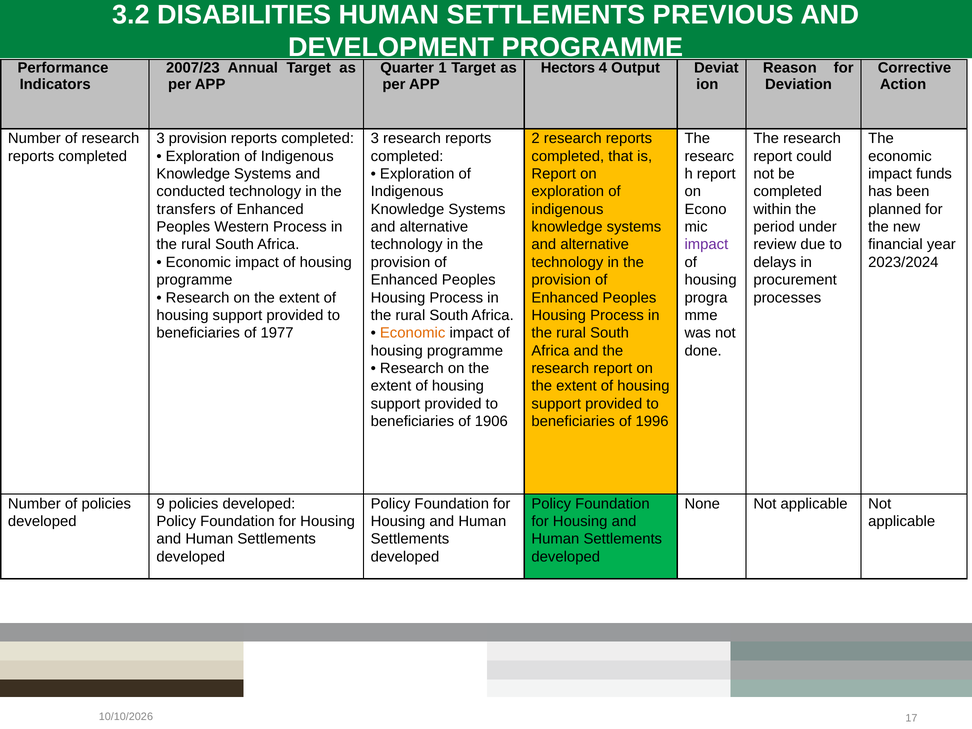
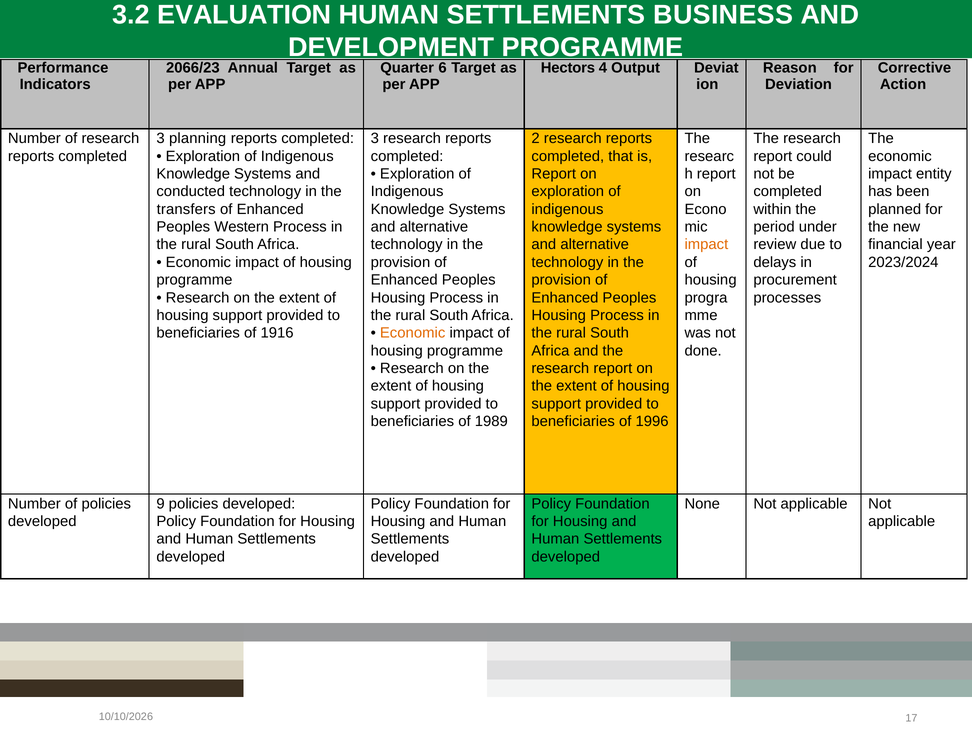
DISABILITIES: DISABILITIES -> EVALUATION
PREVIOUS: PREVIOUS -> BUSINESS
2007/23: 2007/23 -> 2066/23
1: 1 -> 6
3 provision: provision -> planning
funds: funds -> entity
impact at (706, 245) colour: purple -> orange
1977: 1977 -> 1916
1906: 1906 -> 1989
